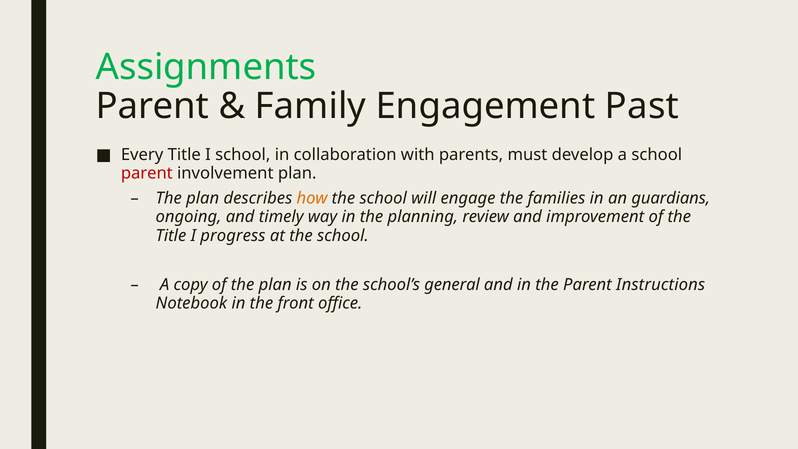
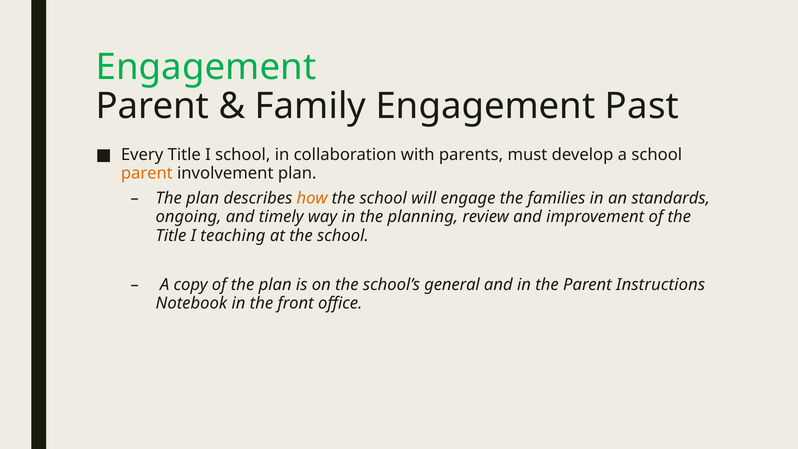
Assignments at (206, 67): Assignments -> Engagement
parent at (147, 173) colour: red -> orange
guardians: guardians -> standards
progress: progress -> teaching
